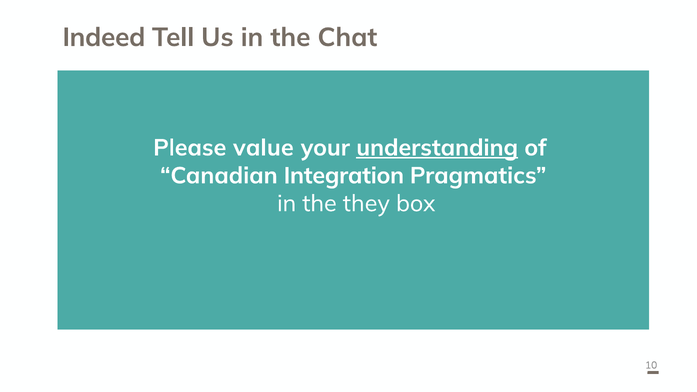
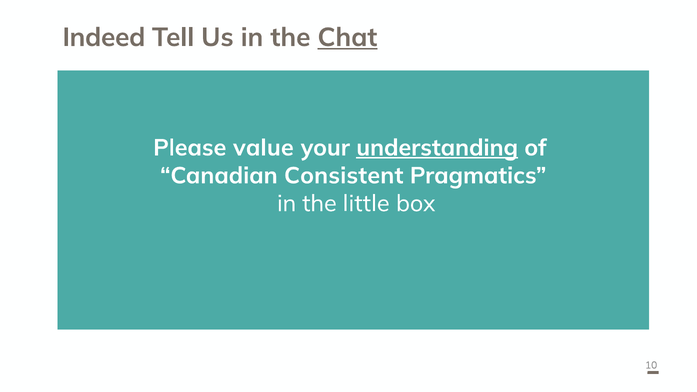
Chat underline: none -> present
Integration: Integration -> Consistent
they: they -> little
